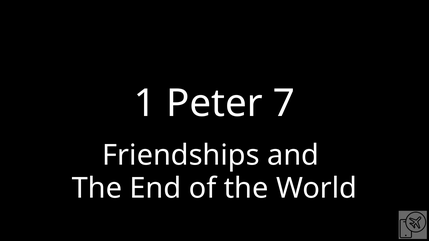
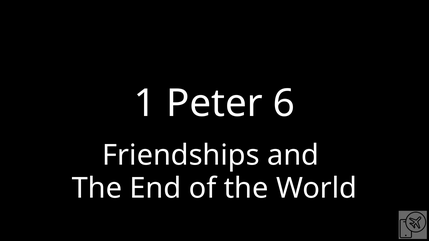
7: 7 -> 6
